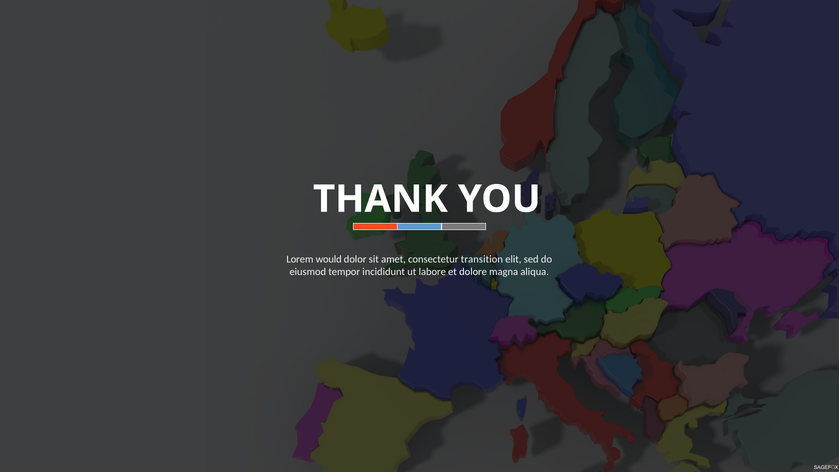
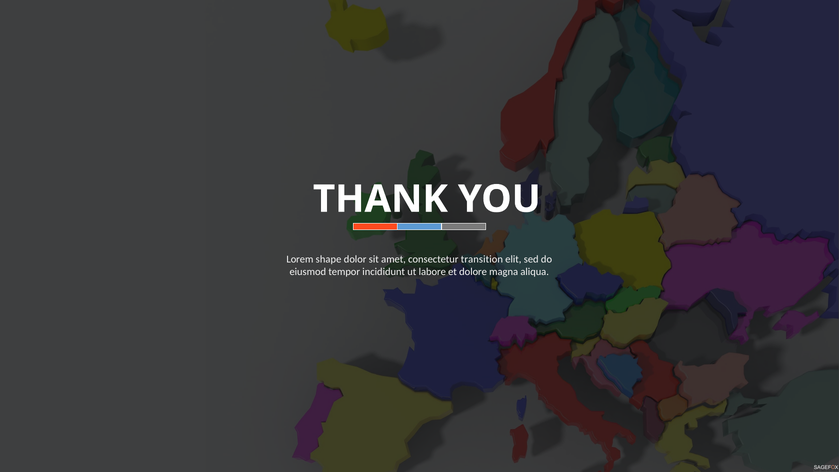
would: would -> shape
